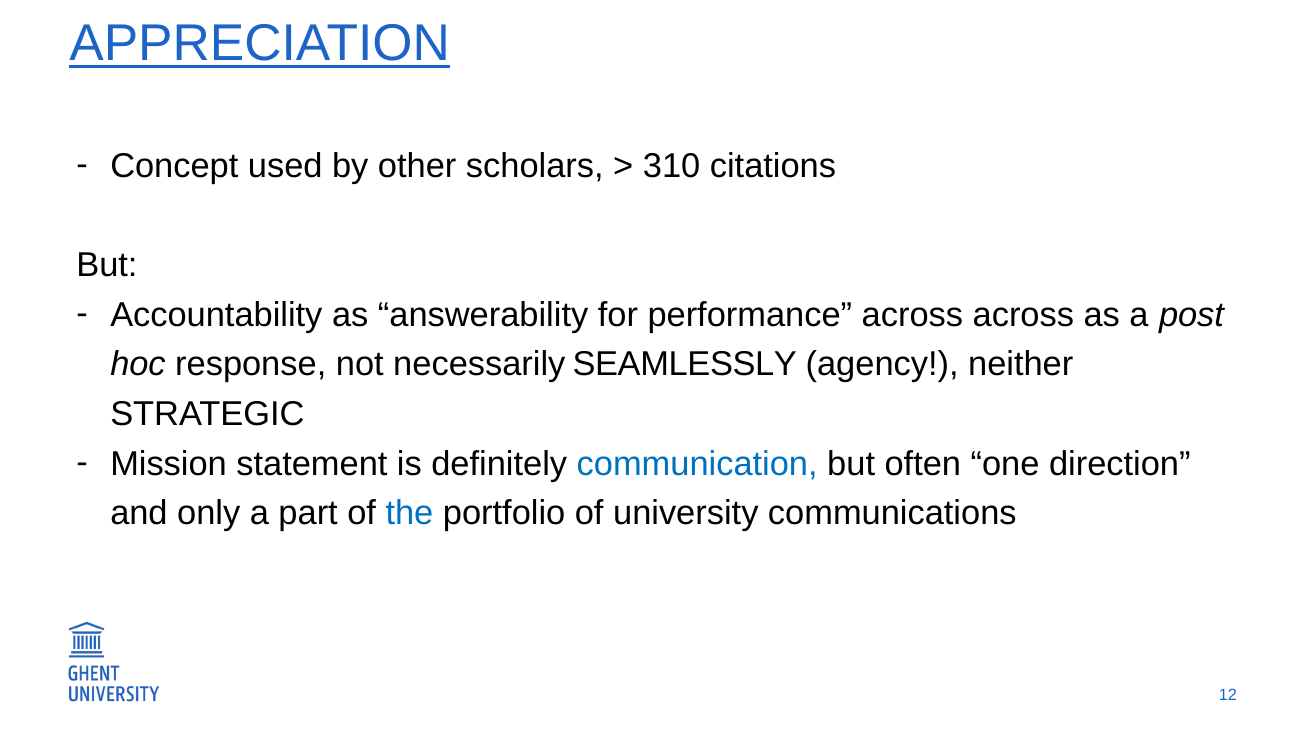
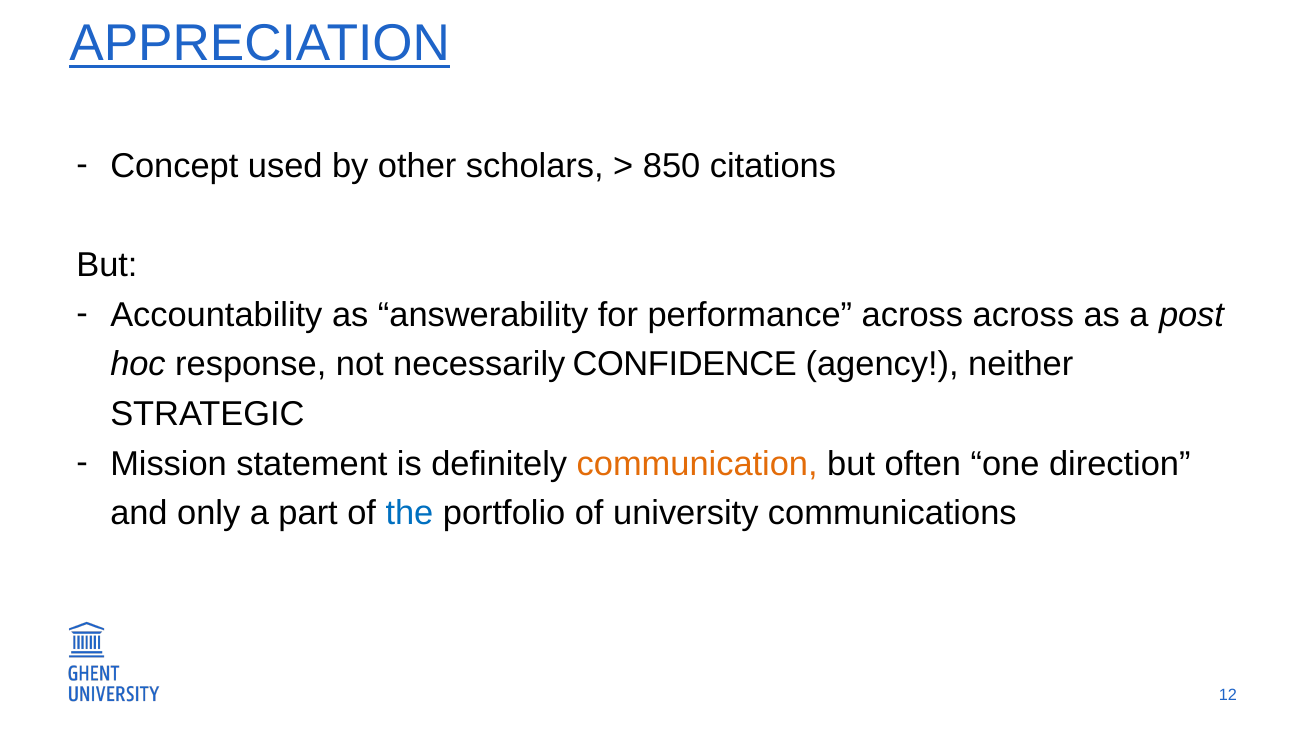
310: 310 -> 850
SEAMLESSLY: SEAMLESSLY -> CONFIDENCE
communication colour: blue -> orange
